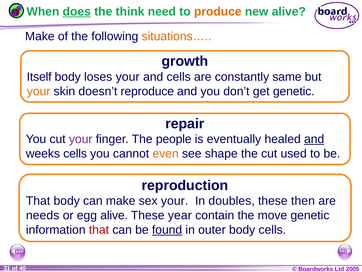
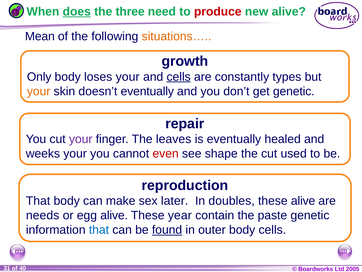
think: think -> three
produce colour: orange -> red
Make at (40, 36): Make -> Mean
Itself: Itself -> Only
cells at (179, 77) underline: none -> present
same: same -> types
doesn’t reproduce: reproduce -> eventually
people: people -> leaves
and at (314, 139) underline: present -> none
weeks cells: cells -> your
even colour: orange -> red
sex your: your -> later
these then: then -> alive
move: move -> paste
that at (99, 230) colour: red -> blue
